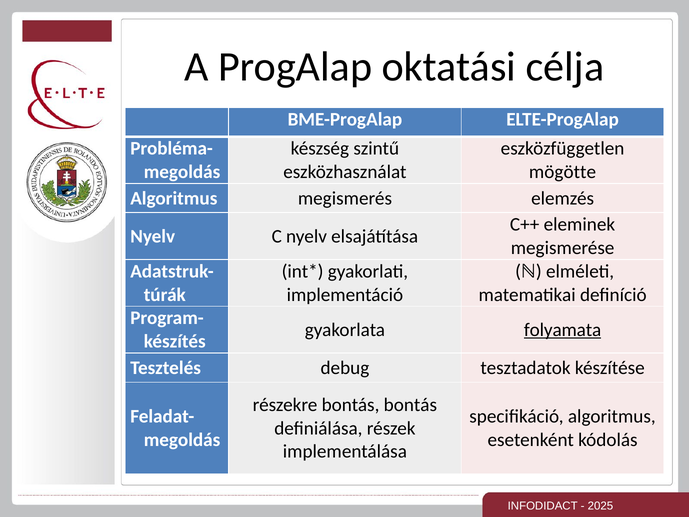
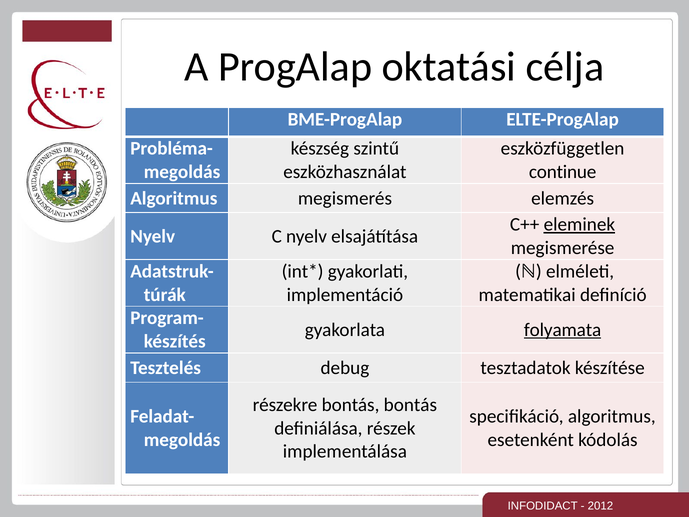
mögötte: mögötte -> continue
eleminek underline: none -> present
2025: 2025 -> 2012
